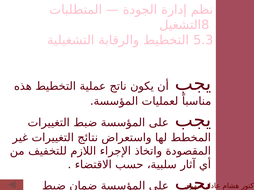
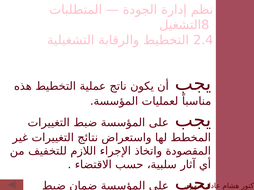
5.3: 5.3 -> 2.4
